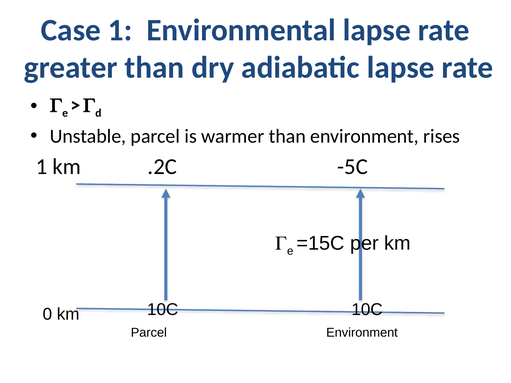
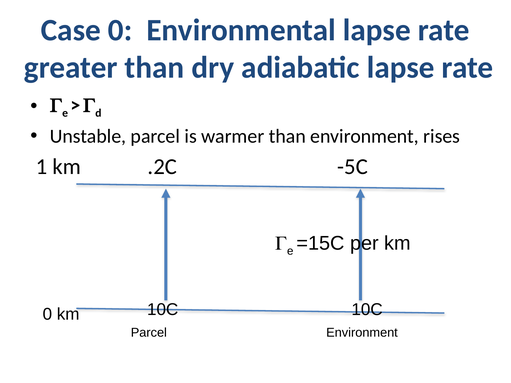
Case 1: 1 -> 0
